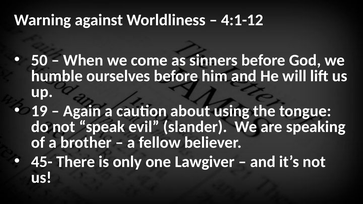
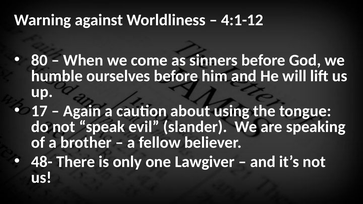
50: 50 -> 80
19: 19 -> 17
45-: 45- -> 48-
